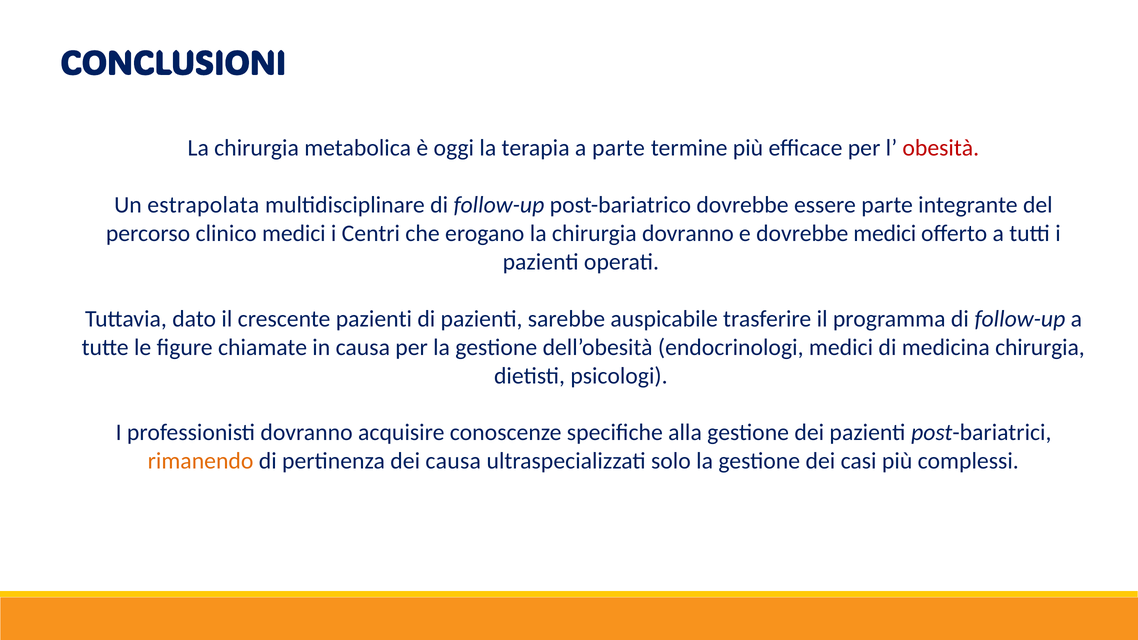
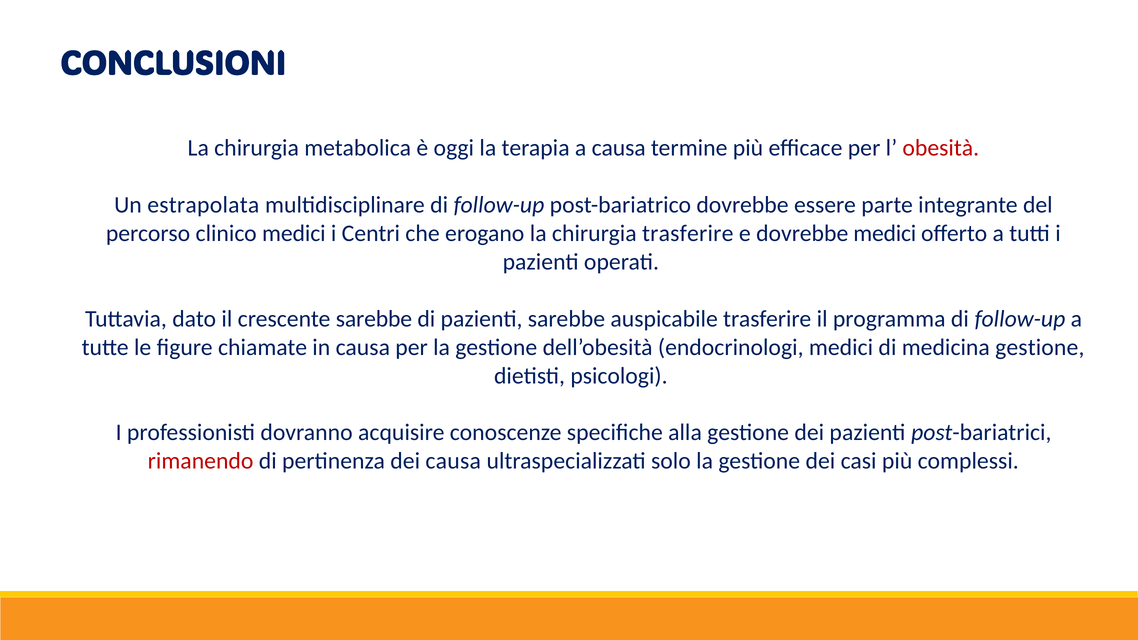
a parte: parte -> causa
chirurgia dovranno: dovranno -> trasferire
crescente pazienti: pazienti -> sarebbe
medicina chirurgia: chirurgia -> gestione
rimanendo colour: orange -> red
